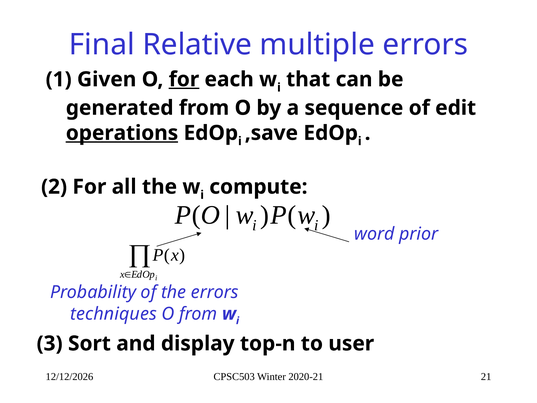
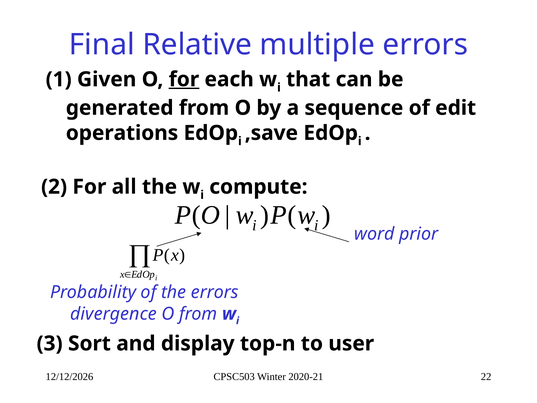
operations underline: present -> none
techniques: techniques -> divergence
21: 21 -> 22
